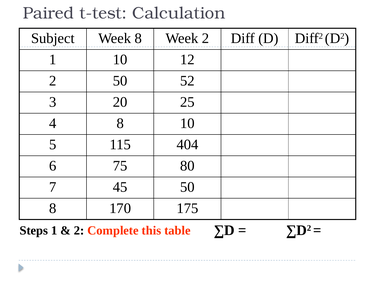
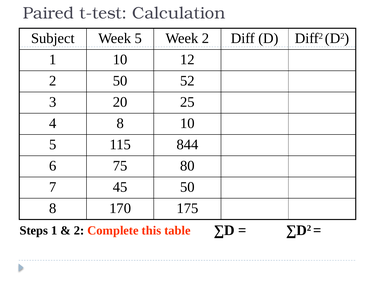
Week 8: 8 -> 5
404: 404 -> 844
